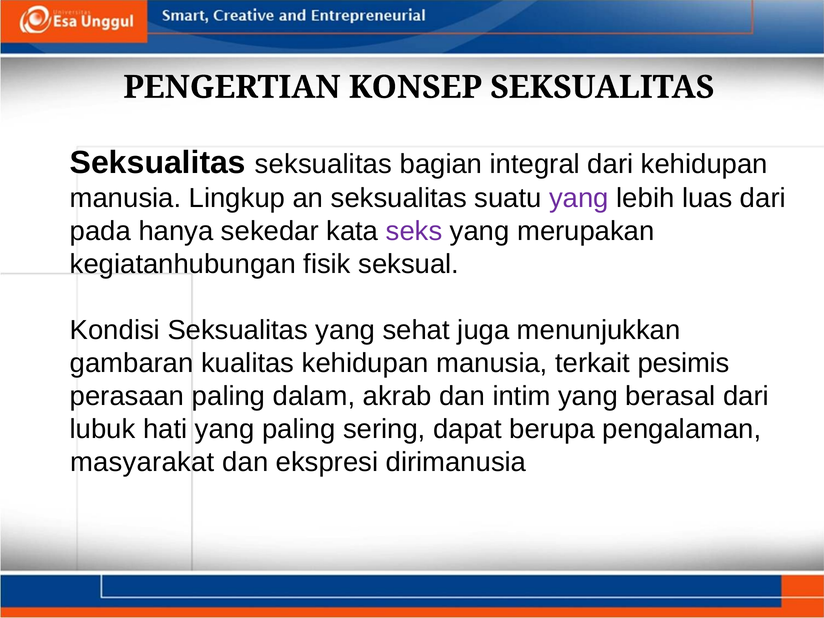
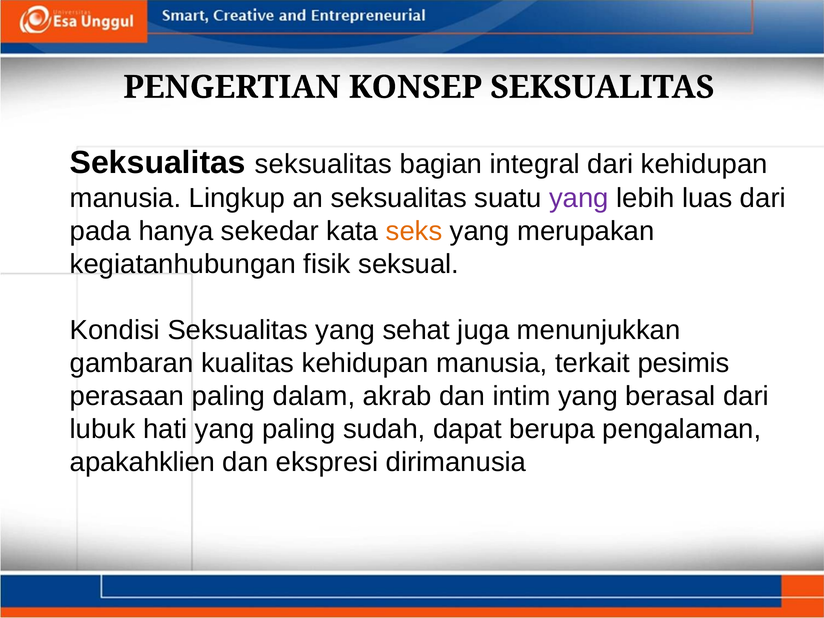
seks colour: purple -> orange
sering: sering -> sudah
masyarakat: masyarakat -> apakahklien
